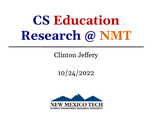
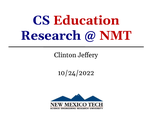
NMT colour: orange -> red
